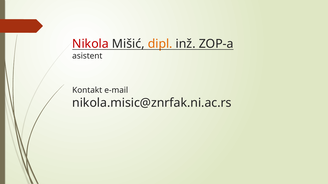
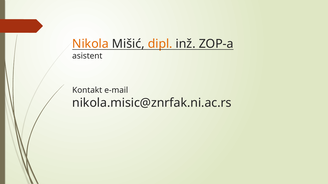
Nikola colour: red -> orange
